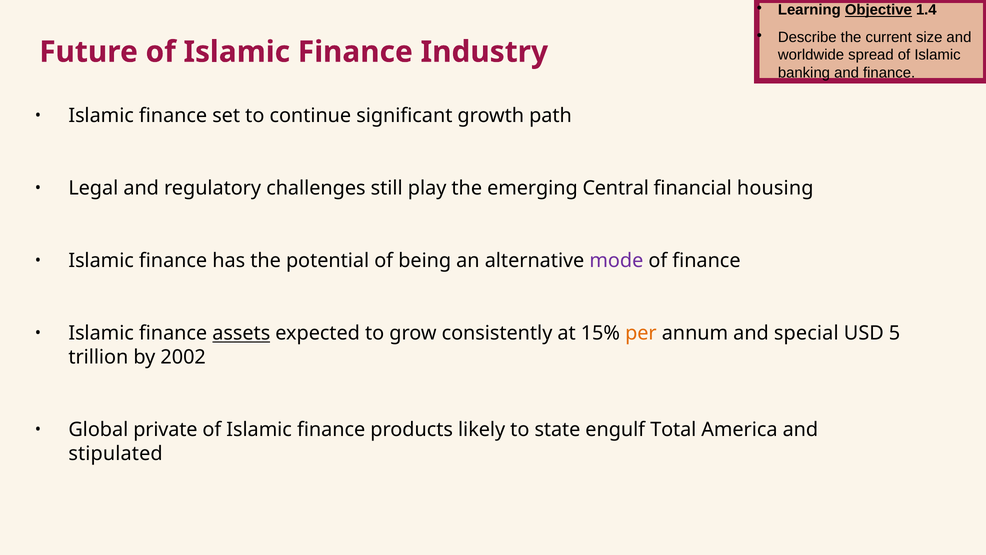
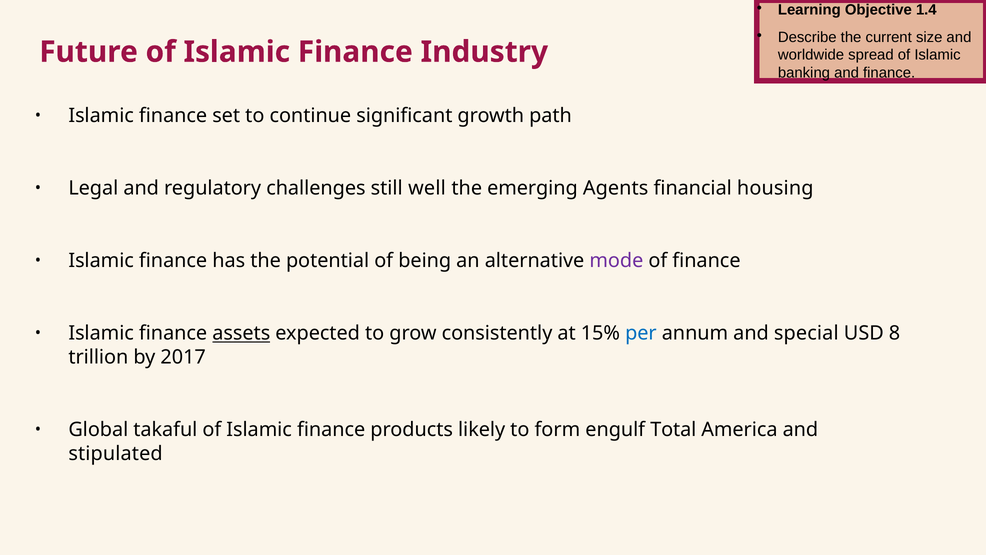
Objective underline: present -> none
play: play -> well
Central: Central -> Agents
per colour: orange -> blue
5: 5 -> 8
2002: 2002 -> 2017
private: private -> takaful
state: state -> form
